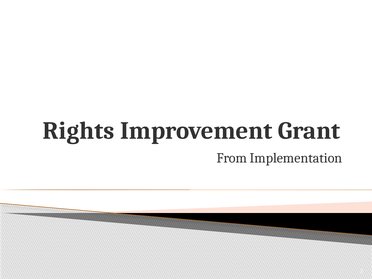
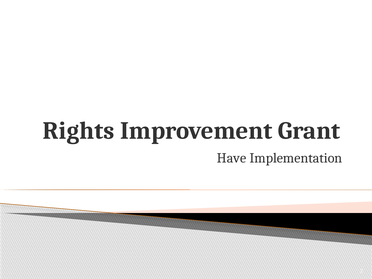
From: From -> Have
